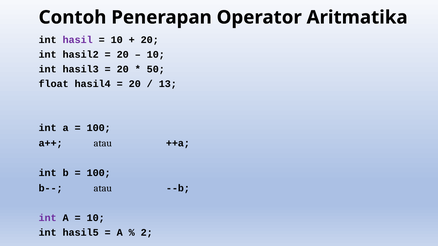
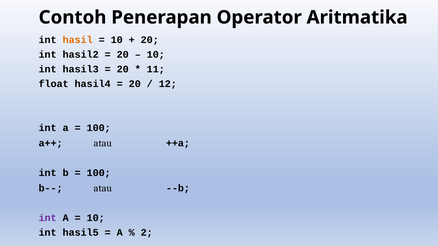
hasil colour: purple -> orange
50: 50 -> 11
13: 13 -> 12
